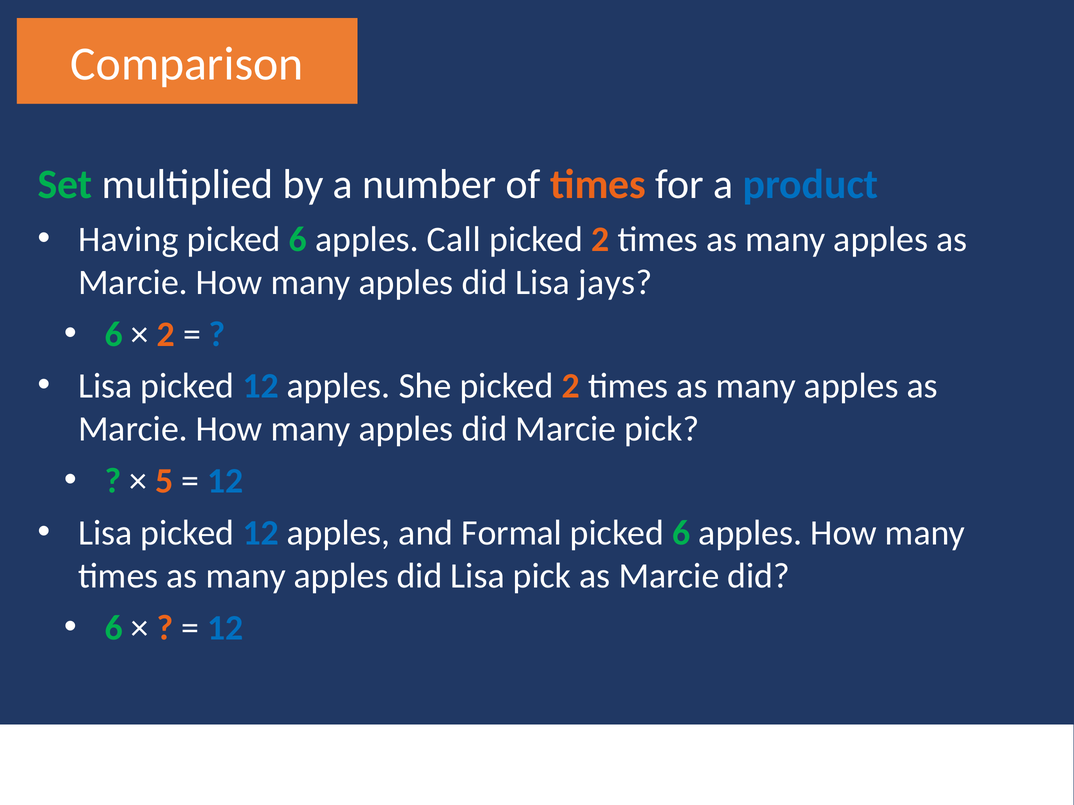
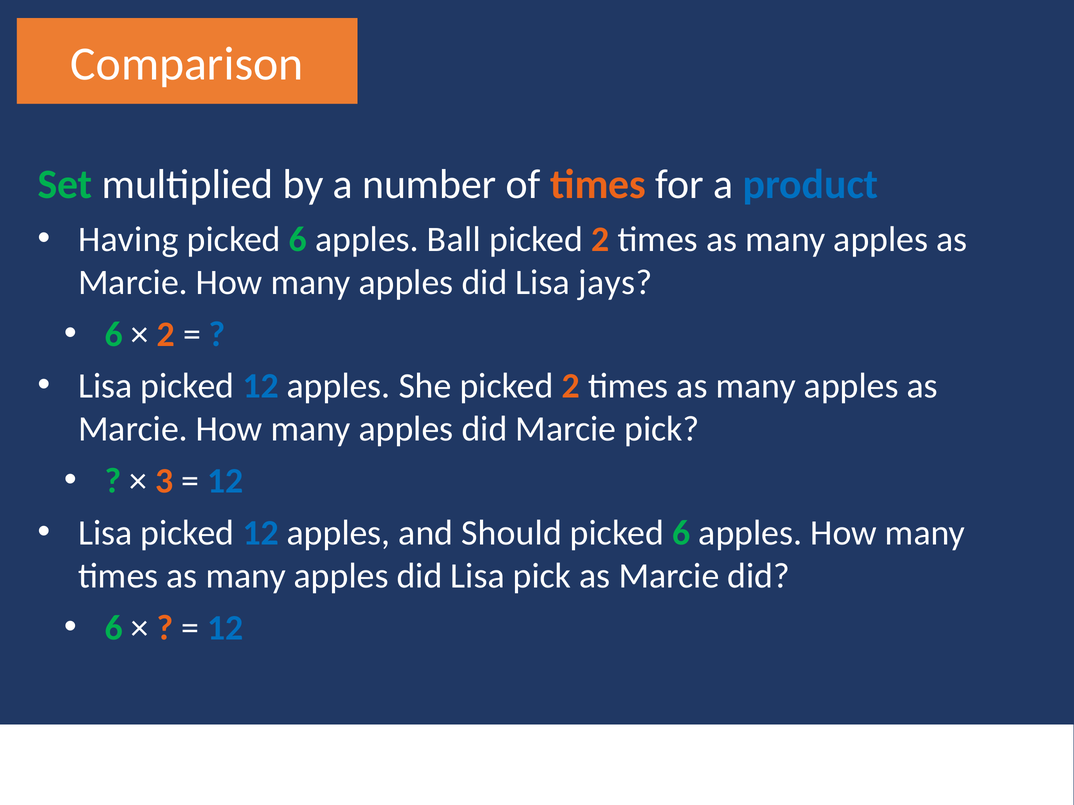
Call: Call -> Ball
5: 5 -> 3
Formal: Formal -> Should
